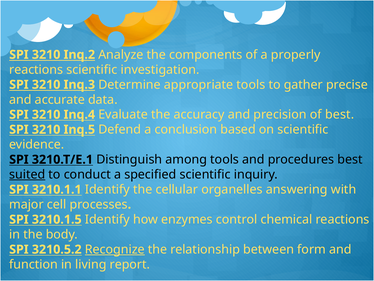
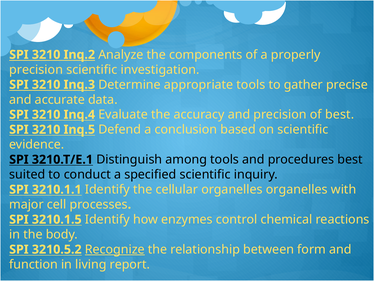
reactions at (36, 70): reactions -> precision
suited underline: present -> none
organelles answering: answering -> organelles
